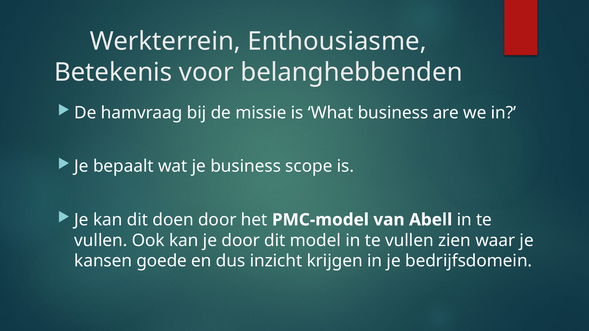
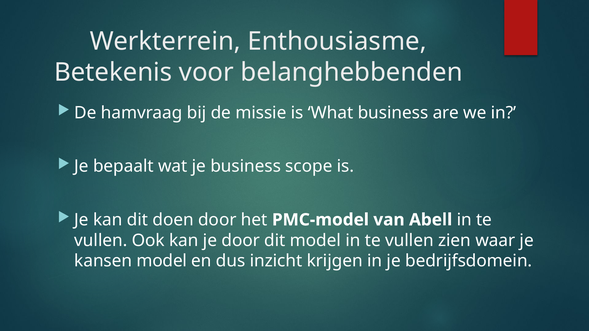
kansen goede: goede -> model
